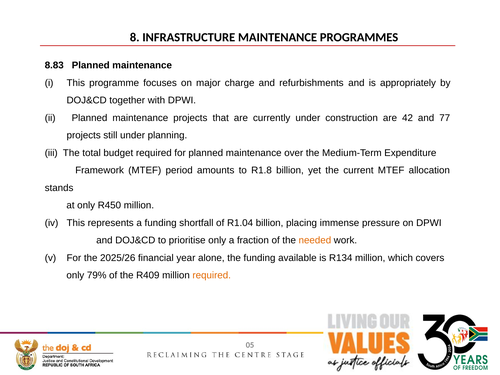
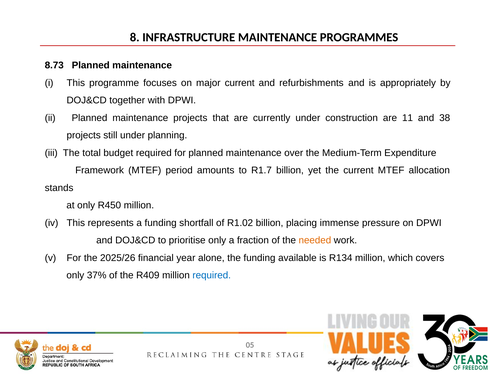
8.83: 8.83 -> 8.73
major charge: charge -> current
42: 42 -> 11
77: 77 -> 38
R1.8: R1.8 -> R1.7
R1.04: R1.04 -> R1.02
79%: 79% -> 37%
required at (212, 275) colour: orange -> blue
